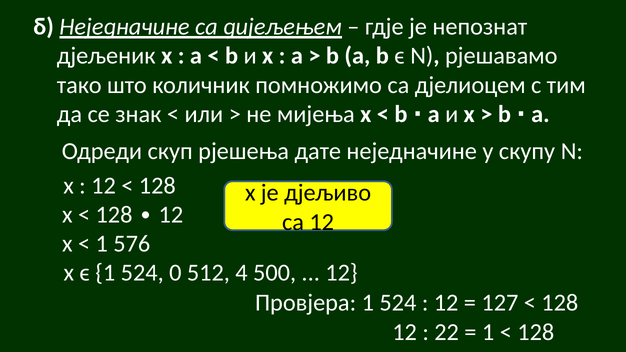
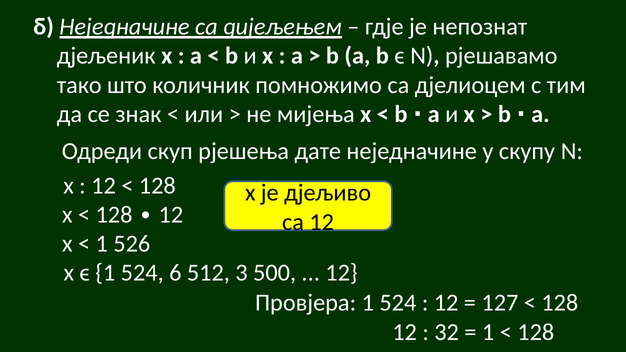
576: 576 -> 526
0: 0 -> 6
4: 4 -> 3
22: 22 -> 32
